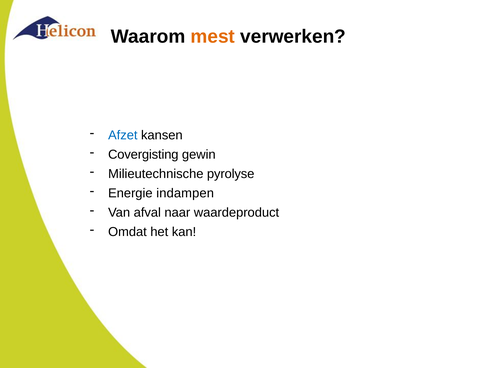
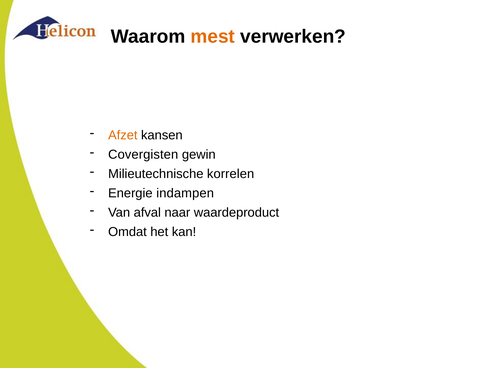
Afzet colour: blue -> orange
Covergisting: Covergisting -> Covergisten
pyrolyse: pyrolyse -> korrelen
